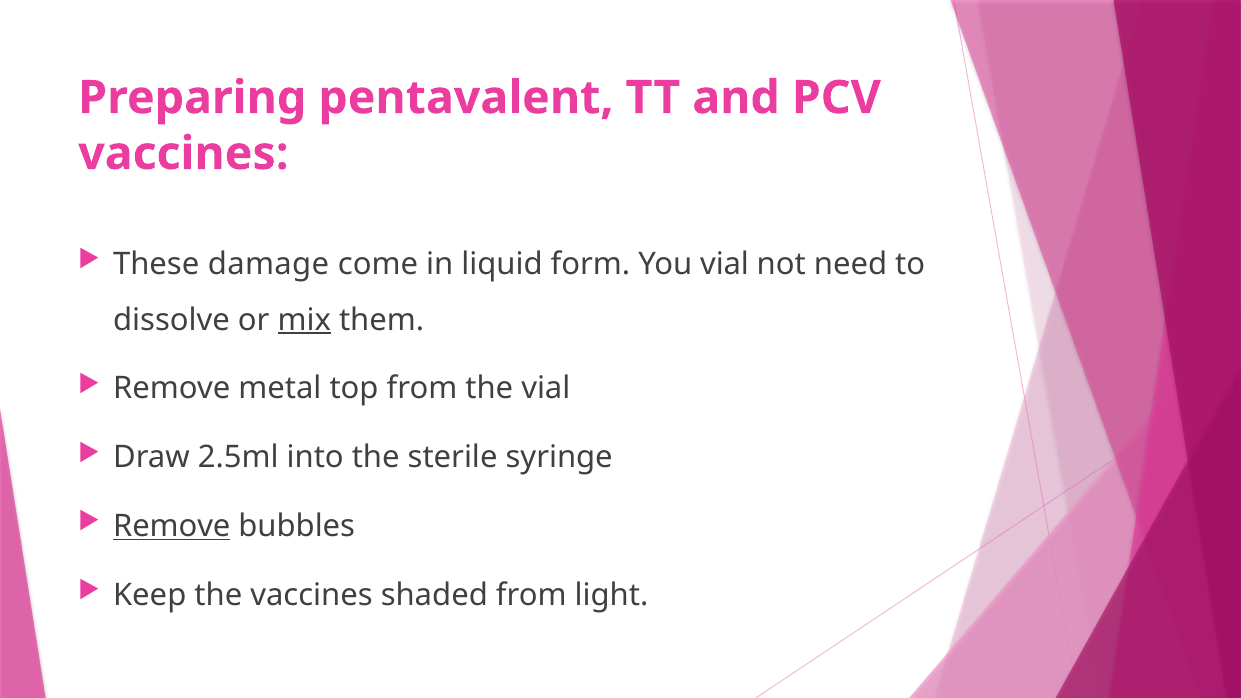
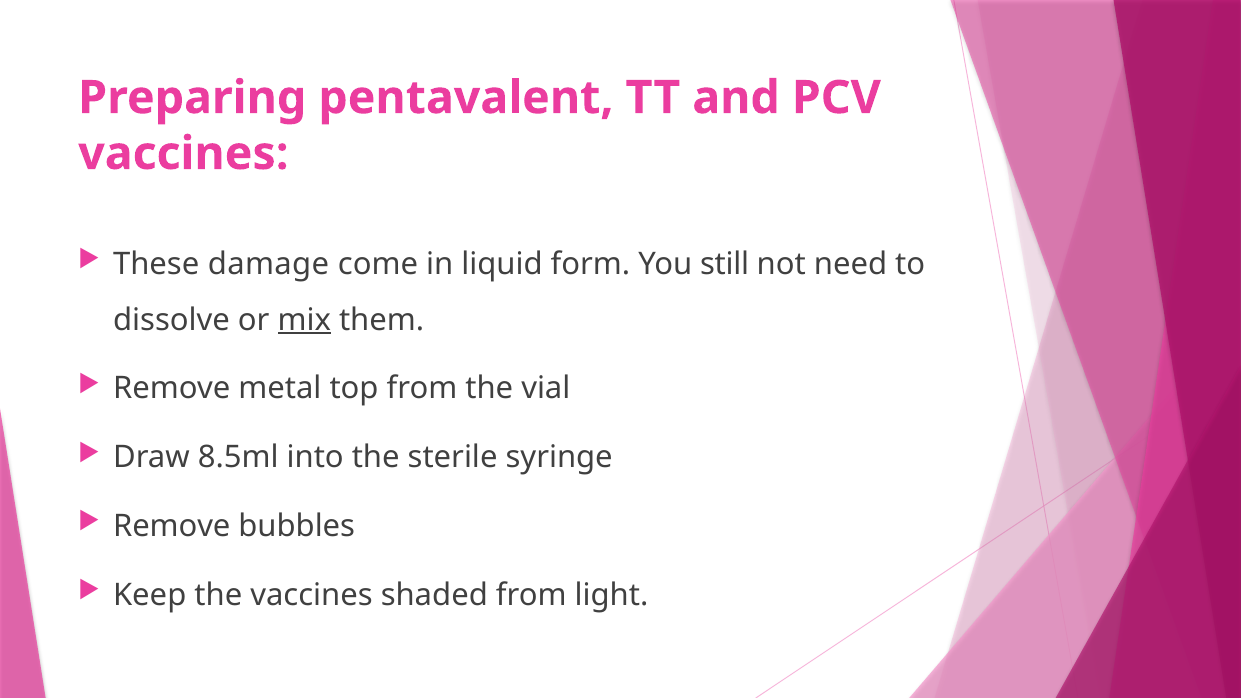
You vial: vial -> still
2.5ml: 2.5ml -> 8.5ml
Remove at (172, 526) underline: present -> none
